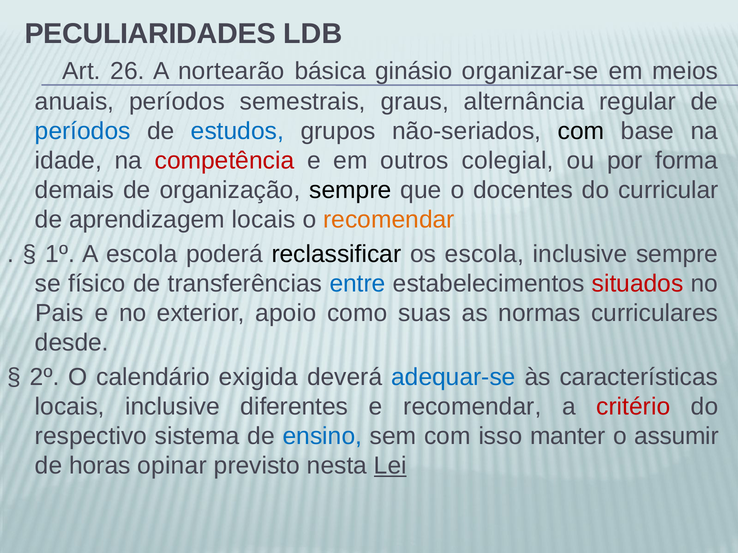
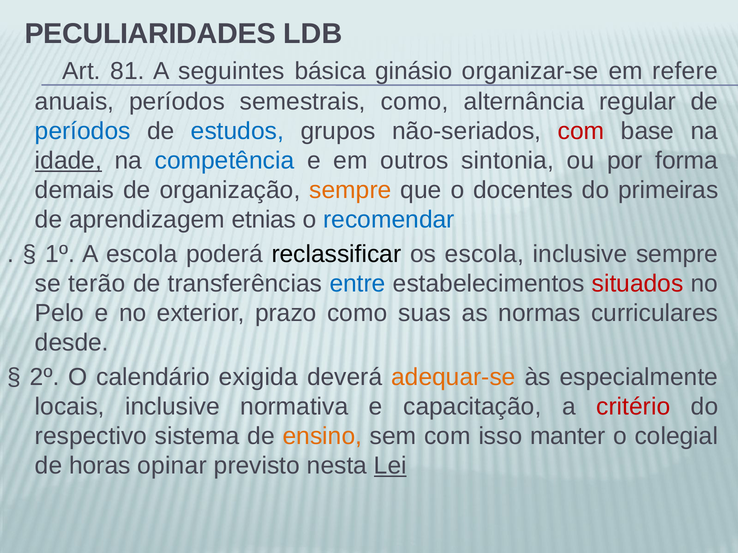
26: 26 -> 81
nortearão: nortearão -> seguintes
meios: meios -> refere
semestrais graus: graus -> como
com at (581, 131) colour: black -> red
idade underline: none -> present
competência colour: red -> blue
colegial: colegial -> sintonia
sempre at (350, 190) colour: black -> orange
curricular: curricular -> primeiras
aprendizagem locais: locais -> etnias
recomendar at (389, 220) colour: orange -> blue
físico: físico -> terão
Pais: Pais -> Pelo
apoio: apoio -> prazo
adequar-se colour: blue -> orange
características: características -> especialmente
diferentes: diferentes -> normativa
e recomendar: recomendar -> capacitação
ensino colour: blue -> orange
assumir: assumir -> colegial
